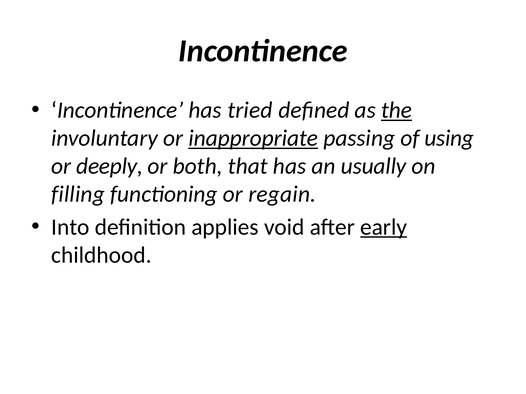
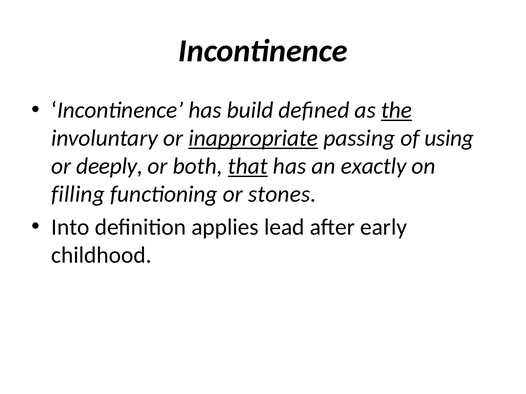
tried: tried -> build
that underline: none -> present
usually: usually -> exactly
regain: regain -> stones
void: void -> lead
early underline: present -> none
